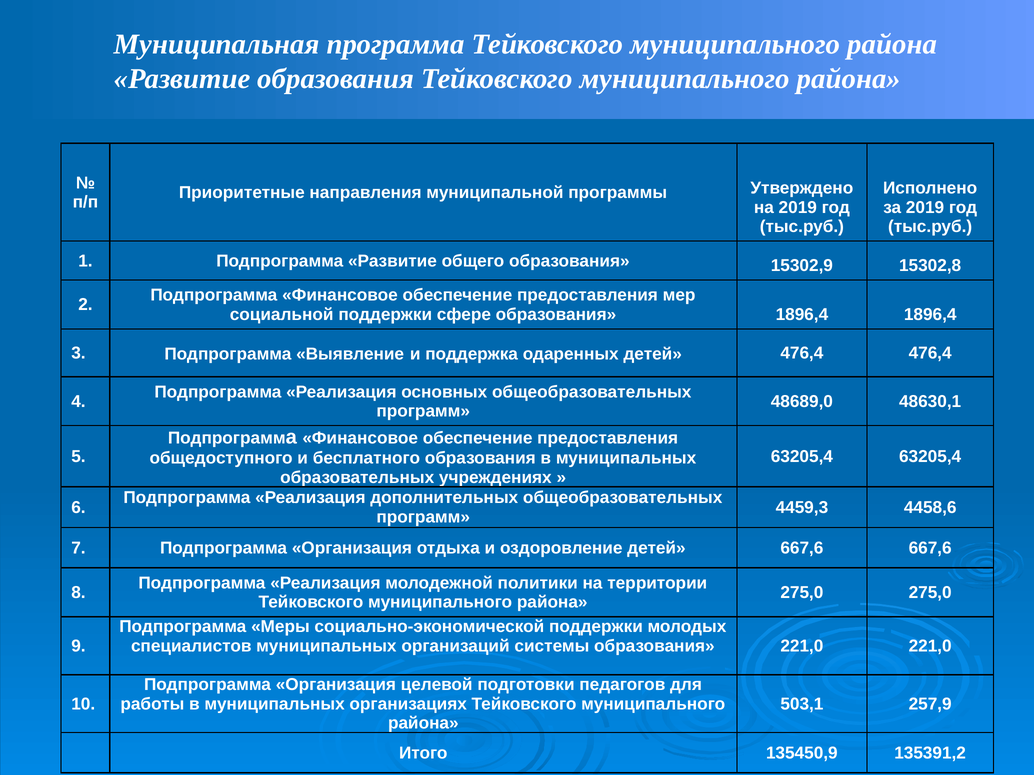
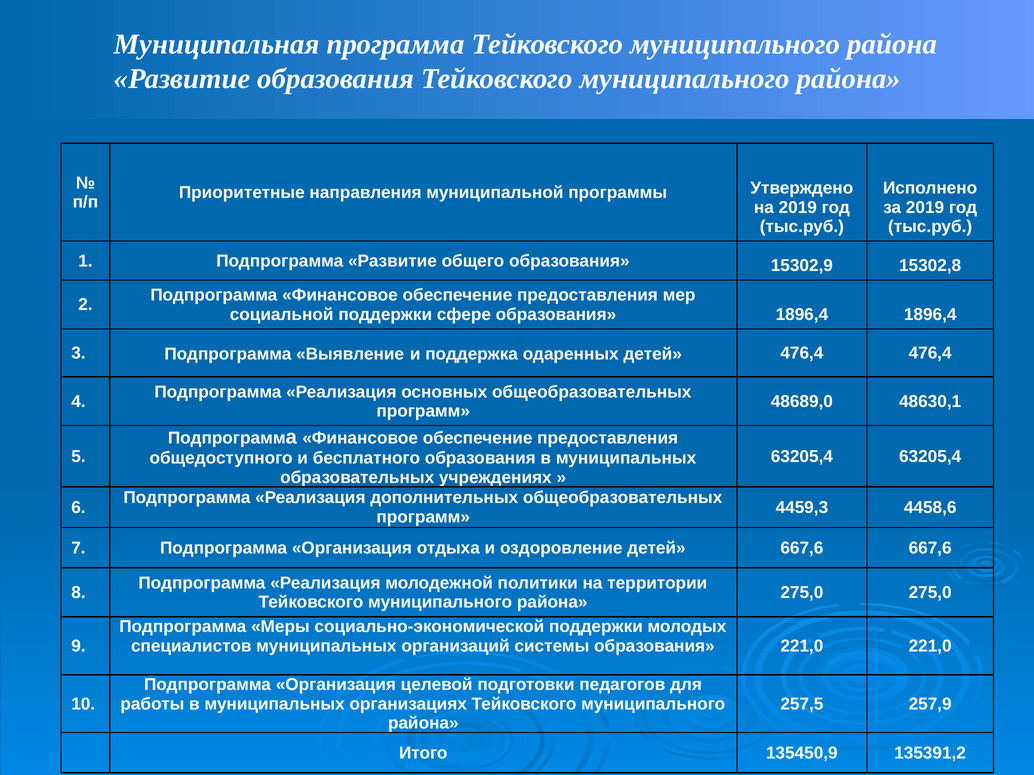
503,1: 503,1 -> 257,5
